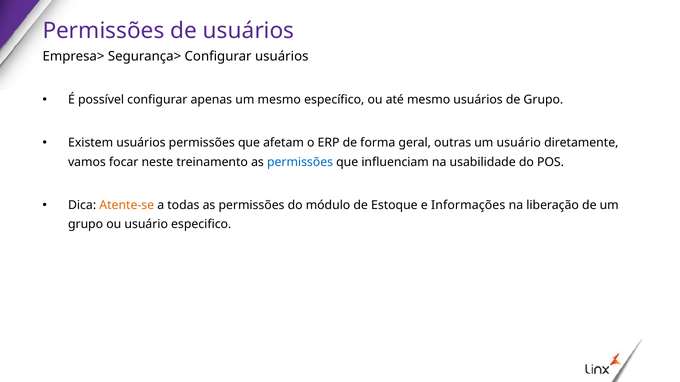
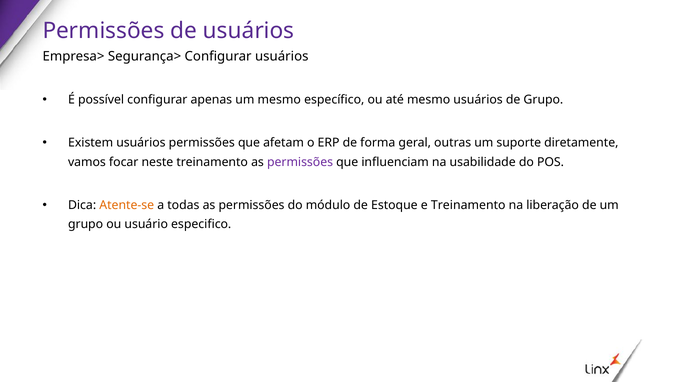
um usuário: usuário -> suporte
permissões at (300, 162) colour: blue -> purple
e Informações: Informações -> Treinamento
